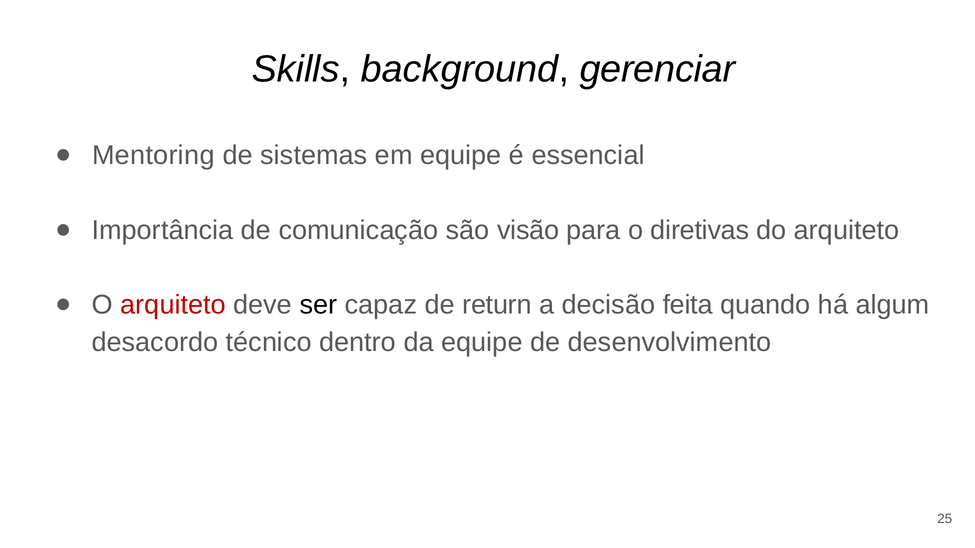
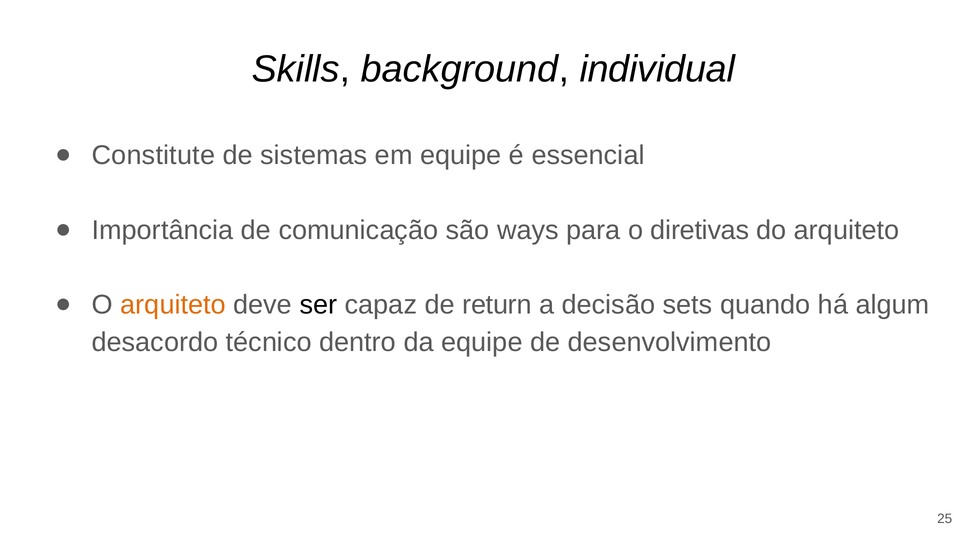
gerenciar: gerenciar -> individual
Mentoring: Mentoring -> Constitute
visão: visão -> ways
arquiteto at (173, 305) colour: red -> orange
feita: feita -> sets
